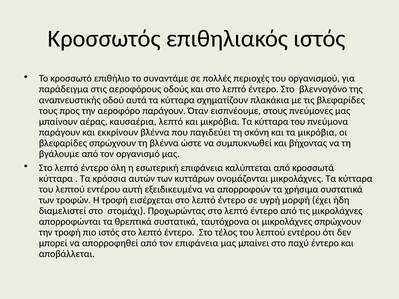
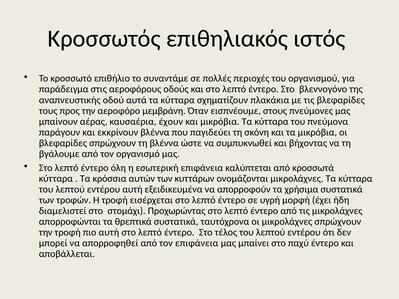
αεροφόρο παράγουν: παράγουν -> μεμβράνη
καυσαέρια λεπτό: λεπτό -> έχουν
πιο ιστός: ιστός -> αυτή
